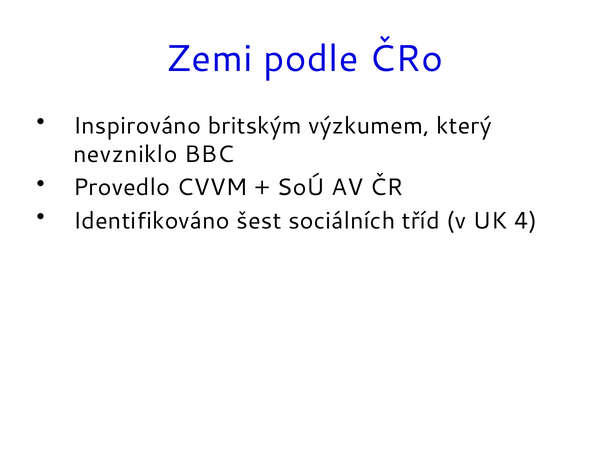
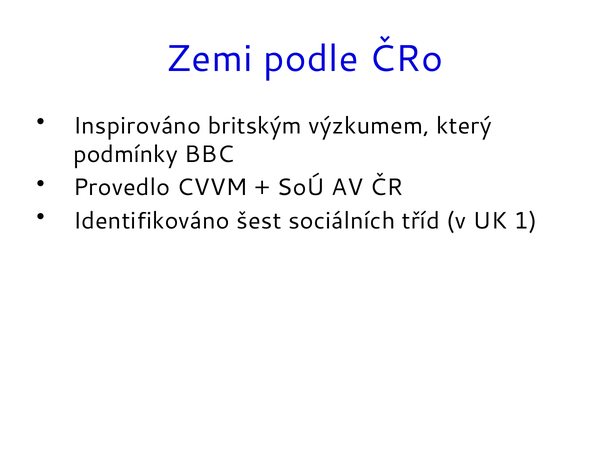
nevzniklo: nevzniklo -> podmínky
4: 4 -> 1
